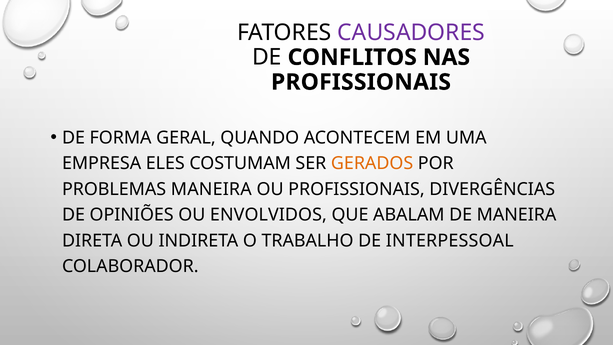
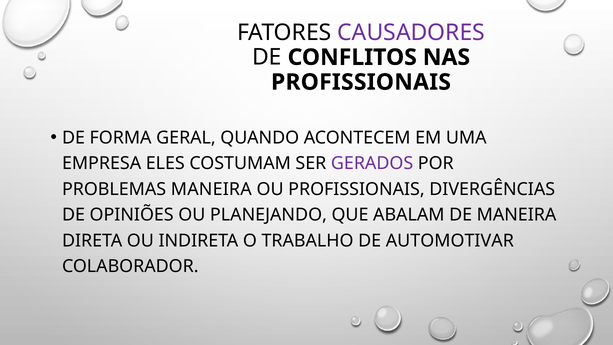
GERADOS colour: orange -> purple
ENVOLVIDOS: ENVOLVIDOS -> PLANEJANDO
INTERPESSOAL: INTERPESSOAL -> AUTOMOTIVAR
